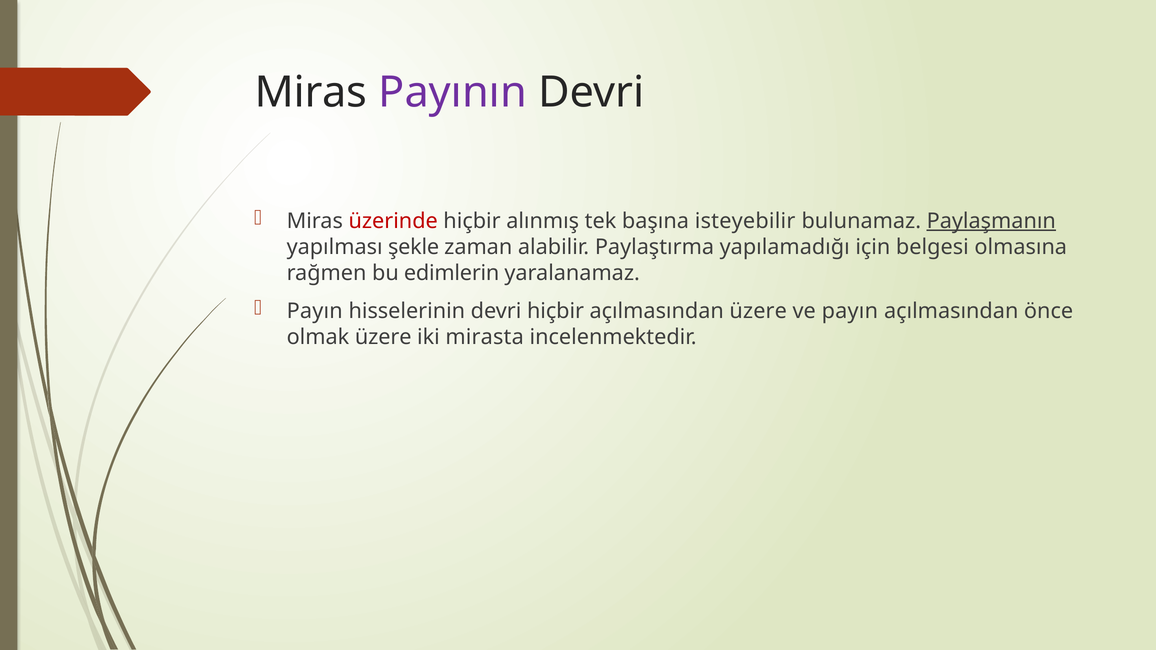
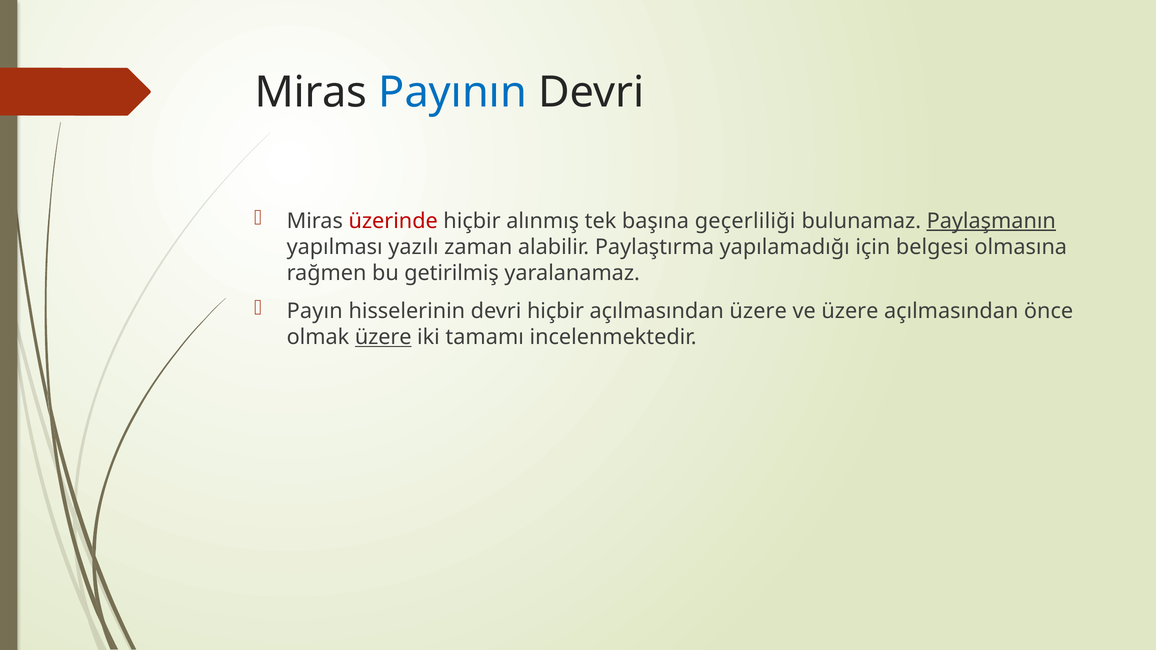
Payının colour: purple -> blue
isteyebilir: isteyebilir -> geçerliliği
şekle: şekle -> yazılı
edimlerin: edimlerin -> getirilmiş
ve payın: payın -> üzere
üzere at (383, 337) underline: none -> present
mirasta: mirasta -> tamamı
